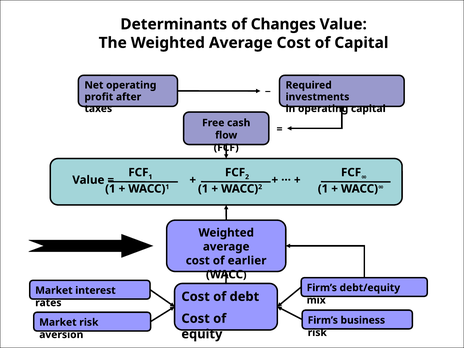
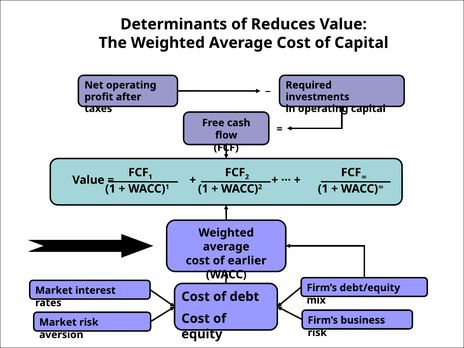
Changes: Changes -> Reduces
